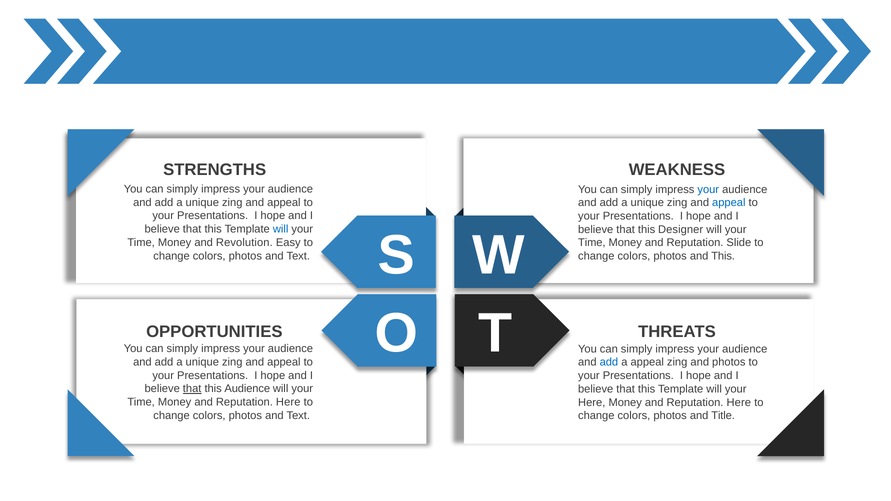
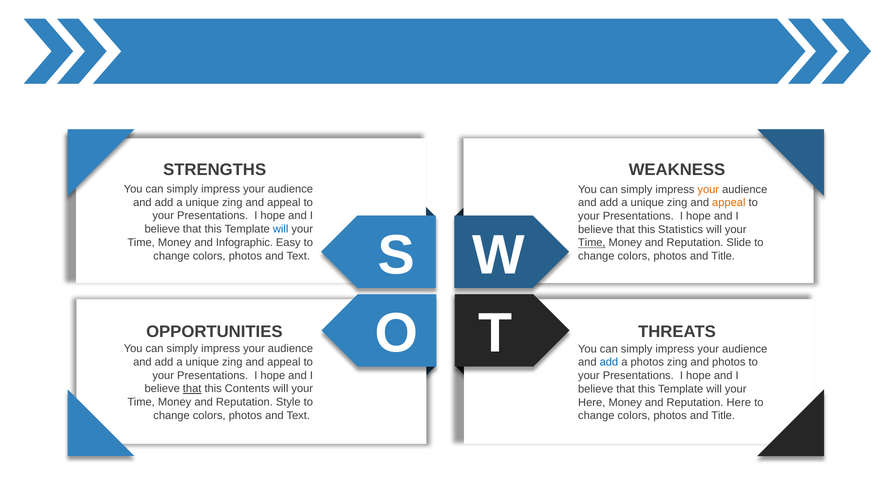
your at (708, 189) colour: blue -> orange
appeal at (729, 203) colour: blue -> orange
Designer: Designer -> Statistics
Revolution: Revolution -> Infographic
Time at (592, 243) underline: none -> present
This at (723, 256): This -> Title
a appeal: appeal -> photos
this Audience: Audience -> Contents
Here at (288, 402): Here -> Style
